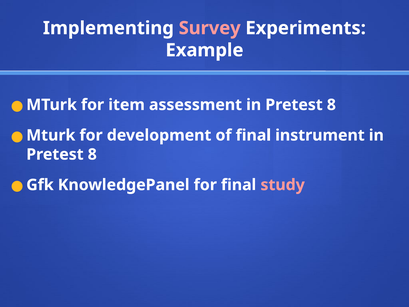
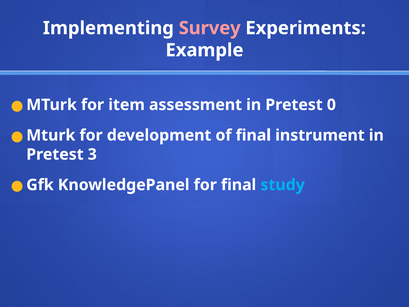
assessment in Pretest 8: 8 -> 0
8 at (92, 154): 8 -> 3
study colour: pink -> light blue
